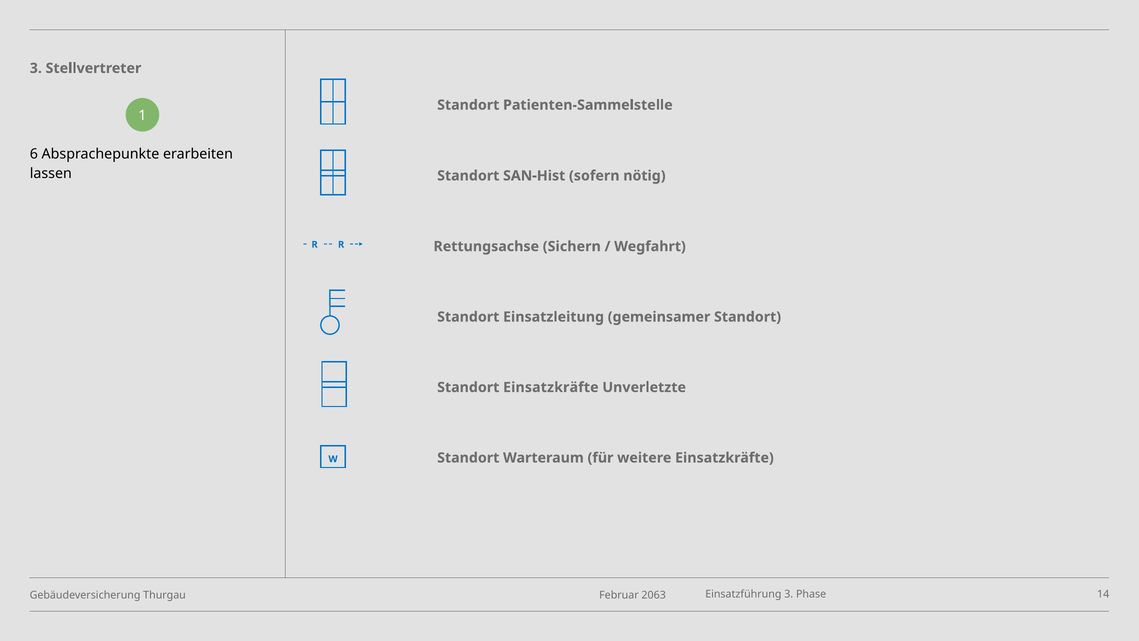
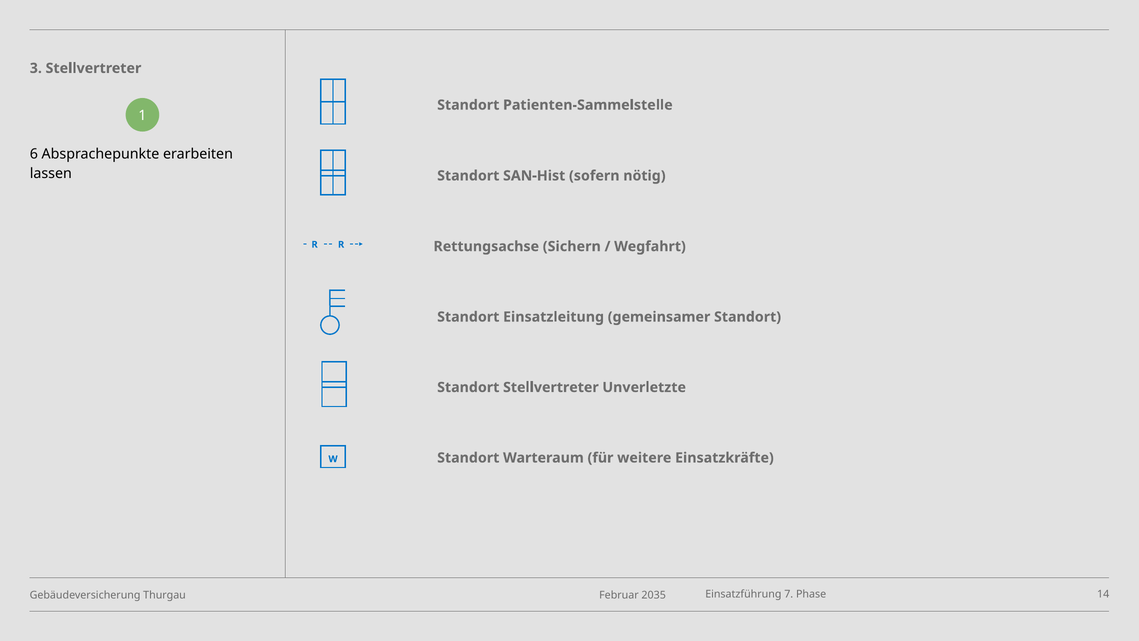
Standort Einsatzkräfte: Einsatzkräfte -> Stellvertreter
2063: 2063 -> 2035
Einsatzführung 3: 3 -> 7
